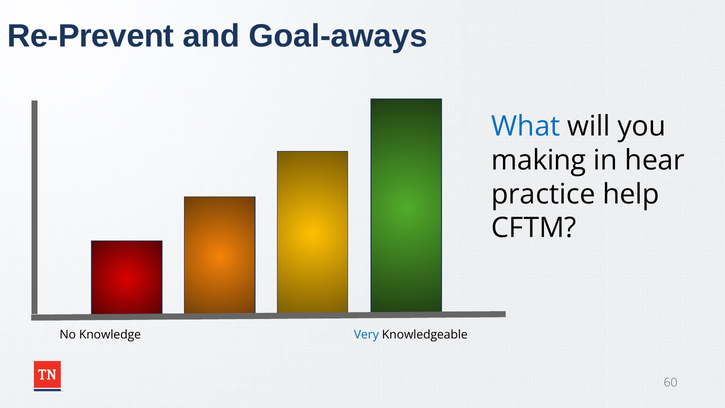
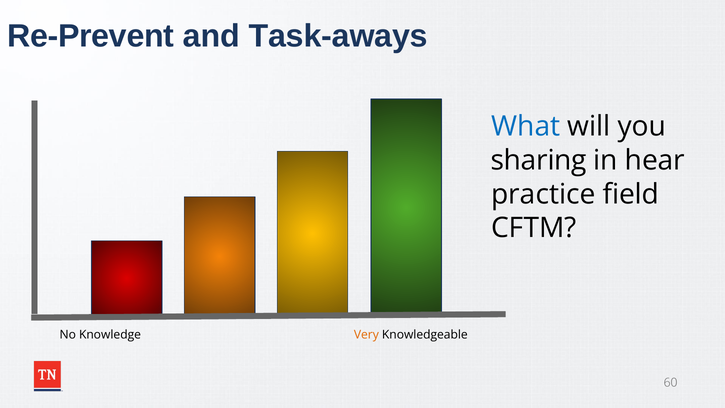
Goal-aways: Goal-aways -> Task-aways
making: making -> sharing
help: help -> field
Very colour: blue -> orange
